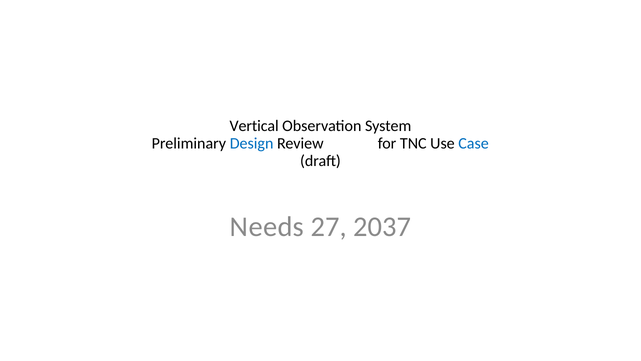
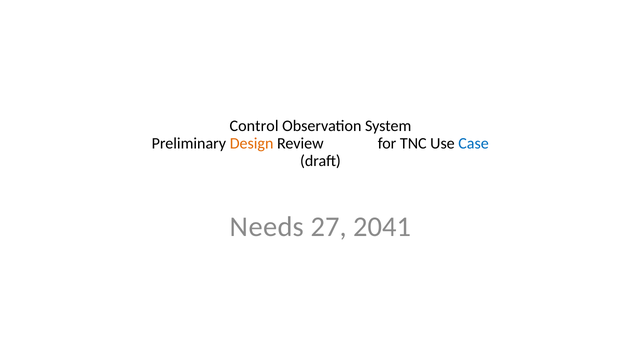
Vertical: Vertical -> Control
Design colour: blue -> orange
2037: 2037 -> 2041
